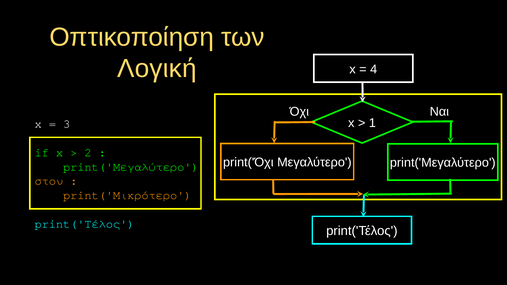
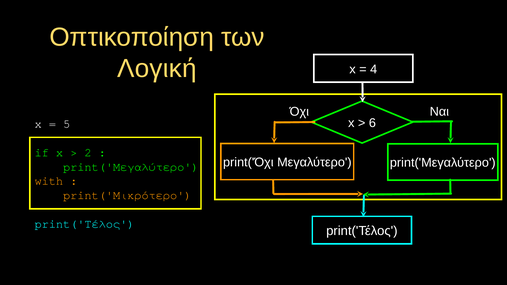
1: 1 -> 6
3: 3 -> 5
στον: στον -> with
